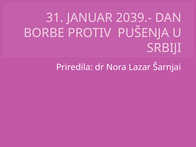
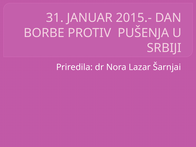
2039.-: 2039.- -> 2015.-
